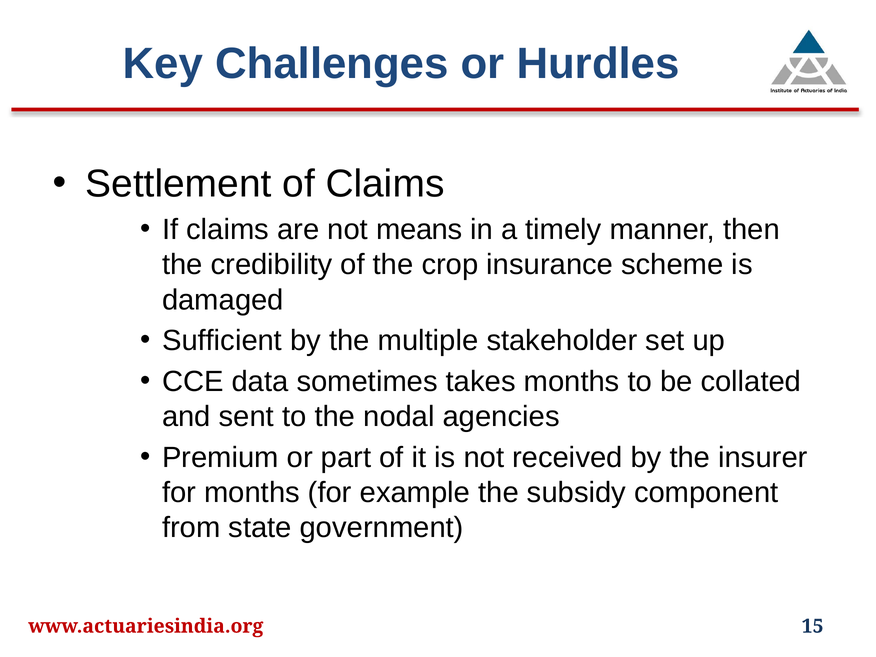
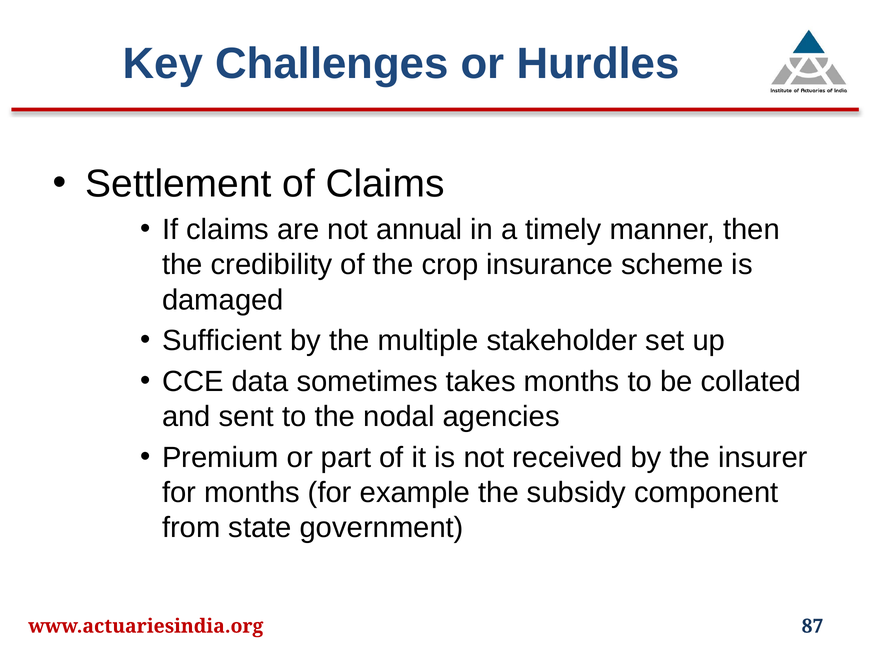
means: means -> annual
15: 15 -> 87
